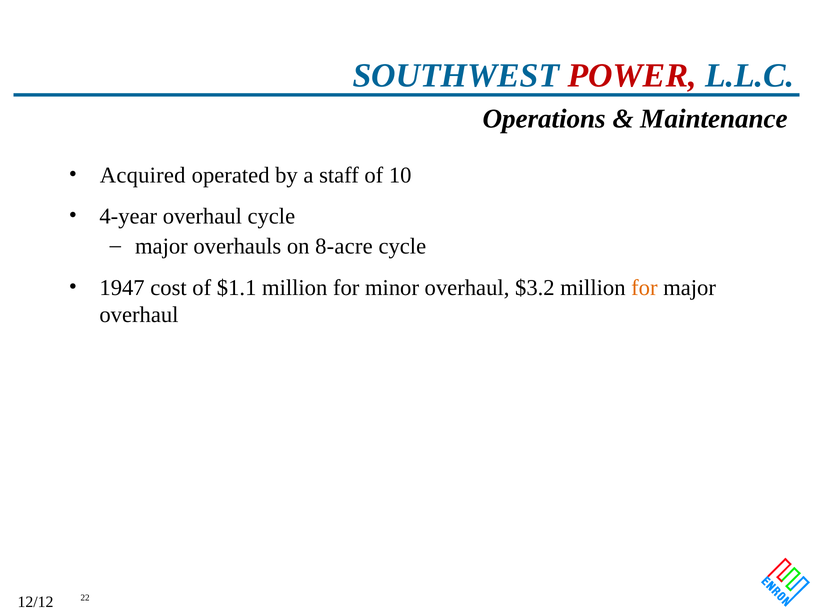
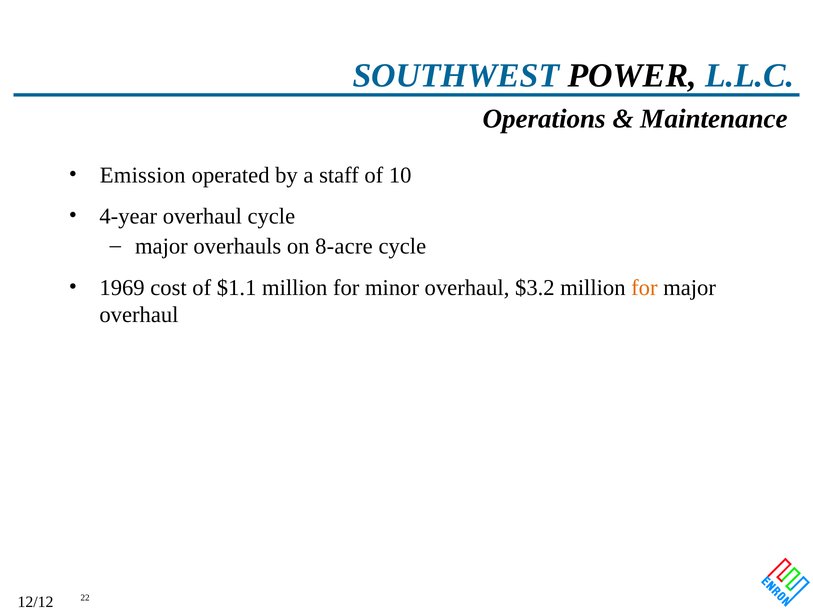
POWER colour: red -> black
Acquired: Acquired -> Emission
1947: 1947 -> 1969
